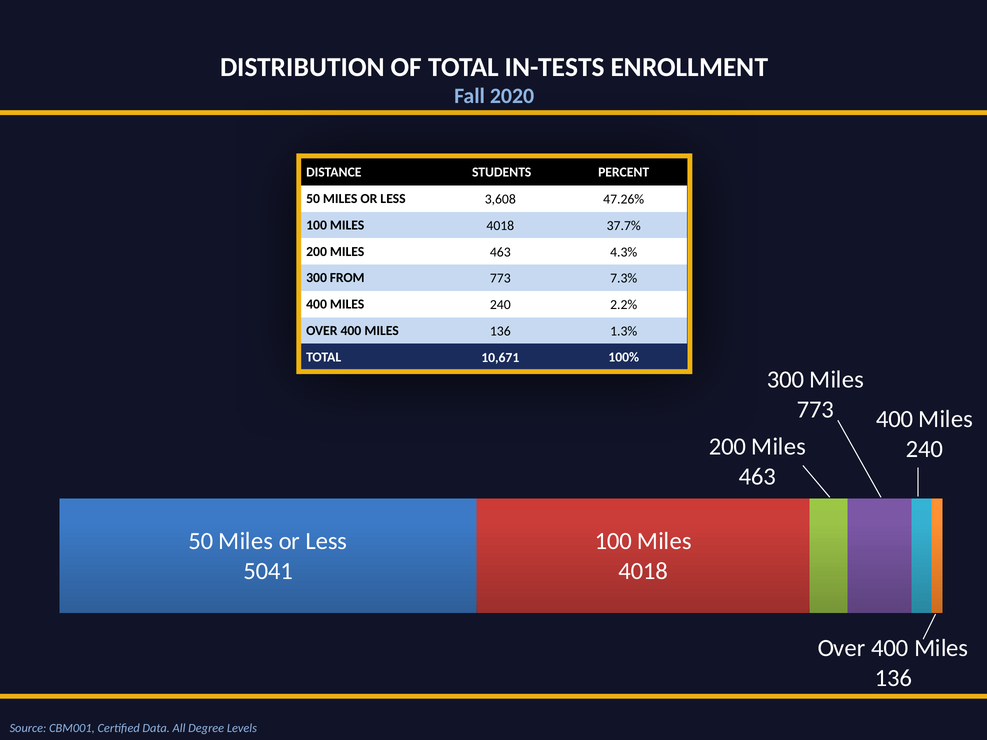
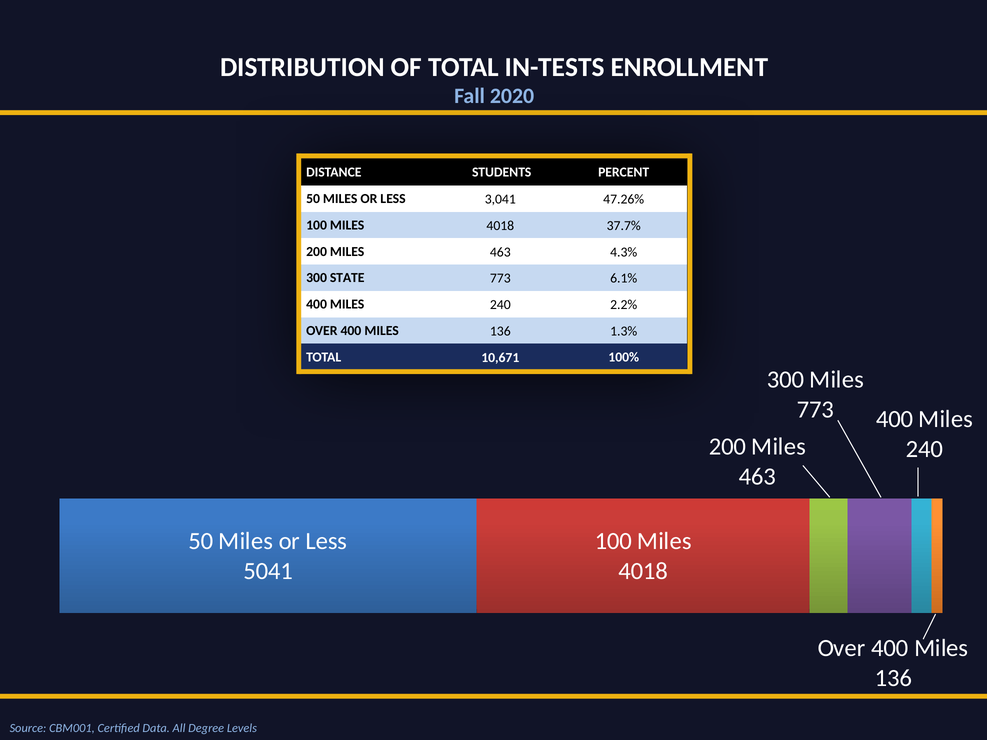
3,608: 3,608 -> 3,041
FROM: FROM -> STATE
7.3%: 7.3% -> 6.1%
